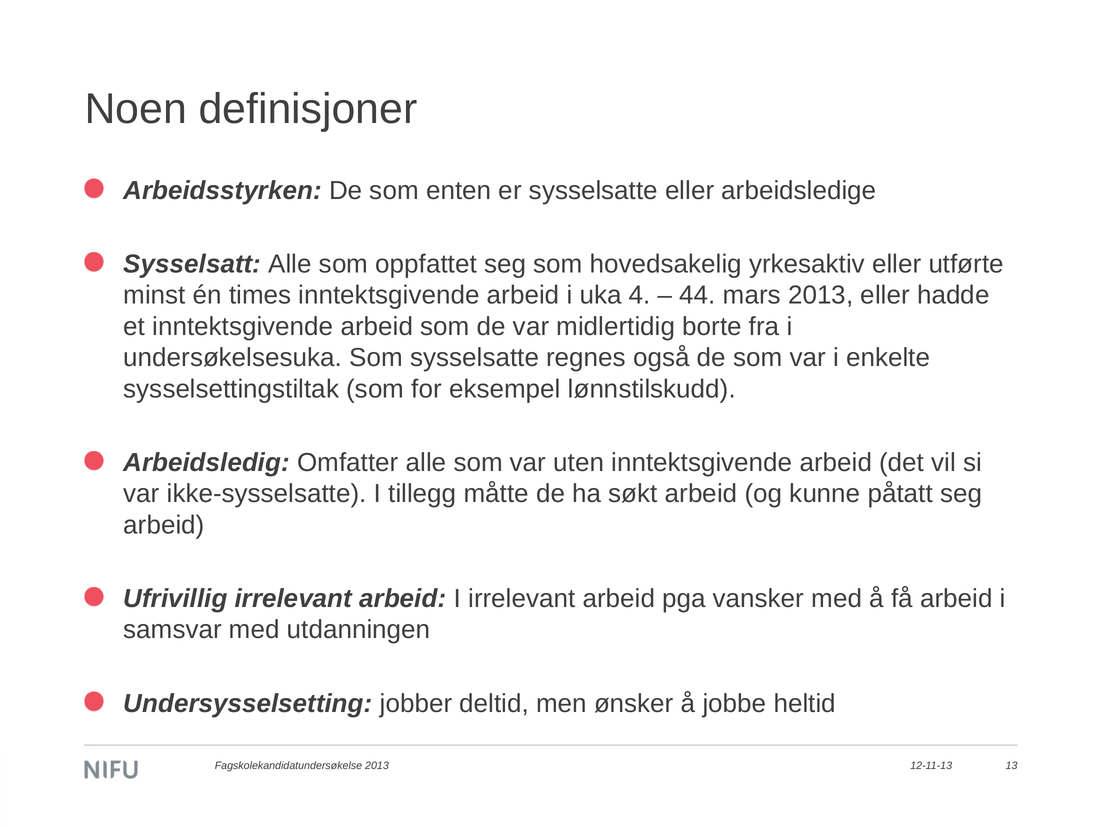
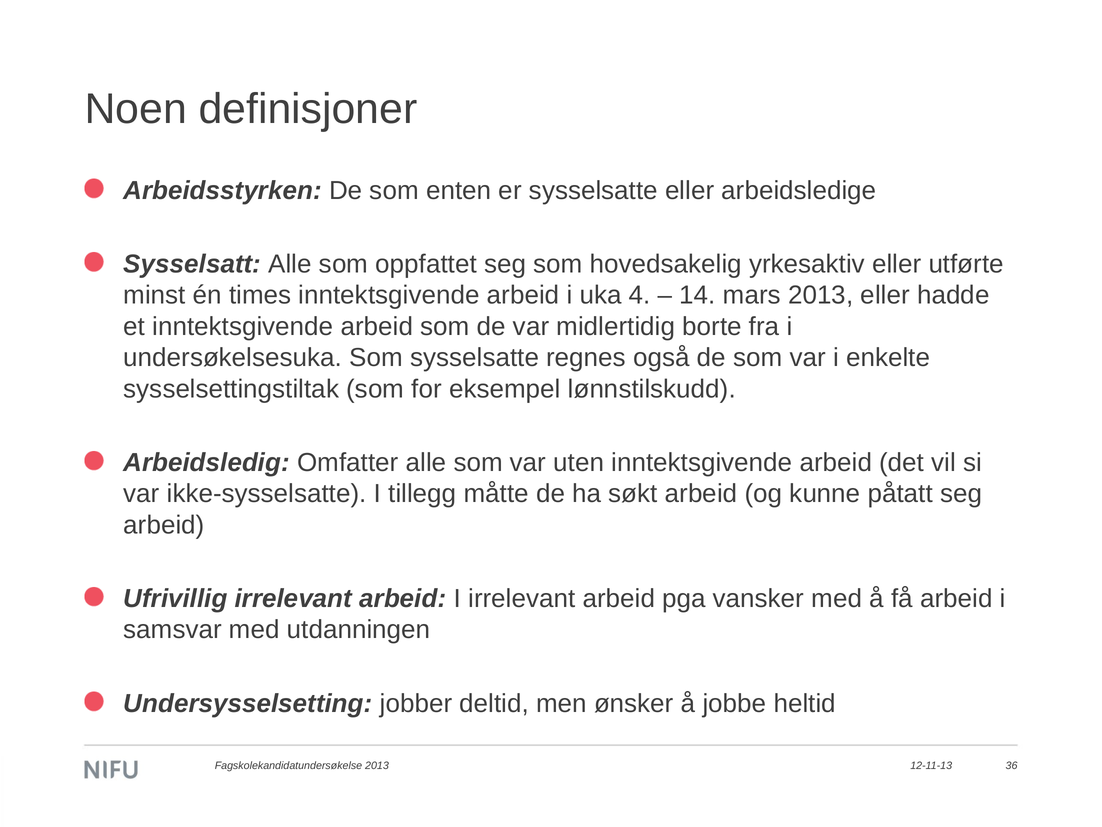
44: 44 -> 14
13: 13 -> 36
